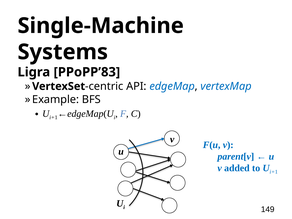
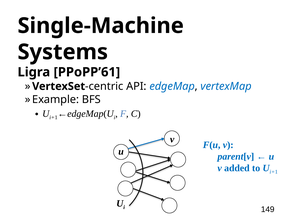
PPoPP’83: PPoPP’83 -> PPoPP’61
